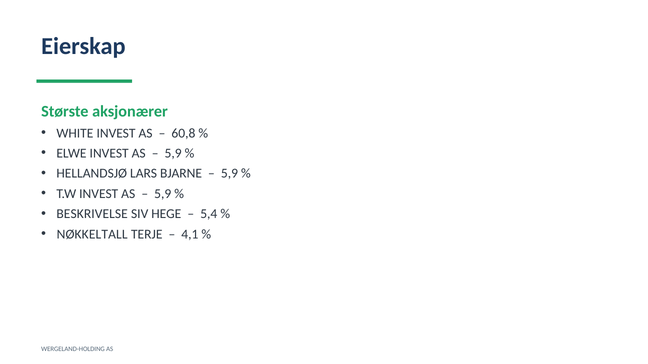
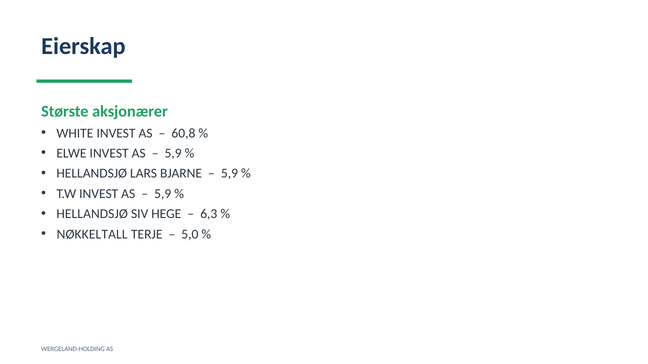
BESKRIVELSE at (92, 214): BESKRIVELSE -> HELLANDSJØ
5,4: 5,4 -> 6,3
4,1: 4,1 -> 5,0
